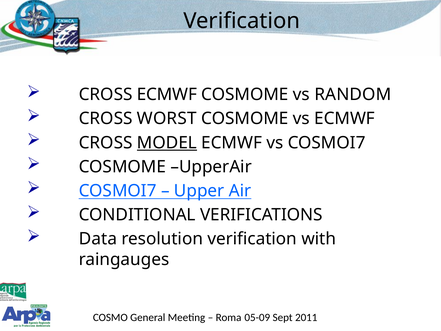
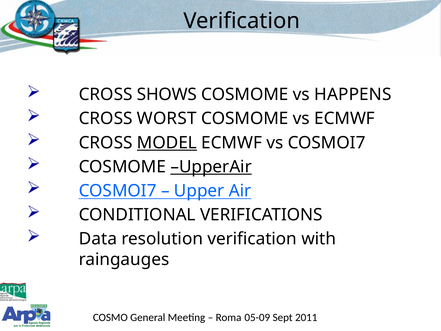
CROSS ECMWF: ECMWF -> SHOWS
RANDOM: RANDOM -> HAPPENS
UpperAir underline: none -> present
